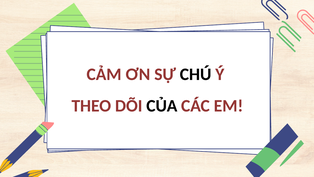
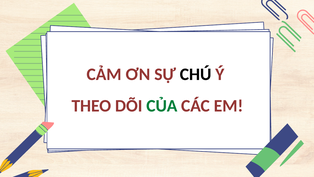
CỦA colour: black -> green
